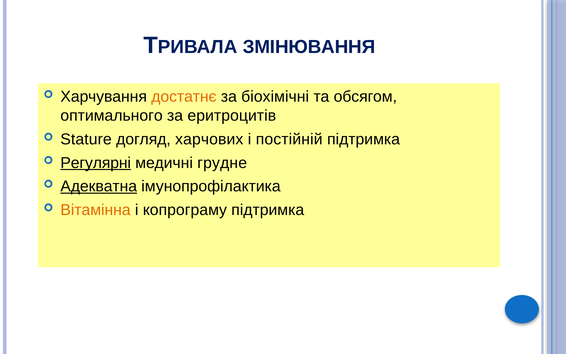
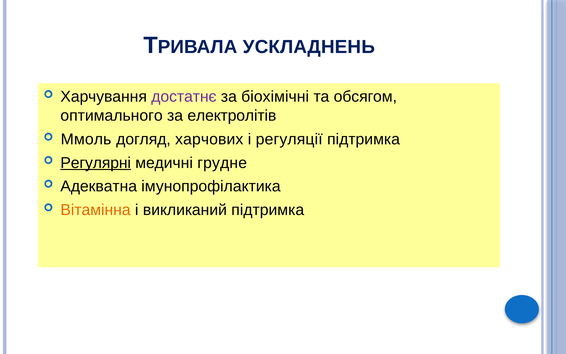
ЗМІНЮВАННЯ: ЗМІНЮВАННЯ -> УСКЛАДНЕНЬ
достатнє colour: orange -> purple
еритроцитів: еритроцитів -> електролітів
Stature: Stature -> Ммоль
постійній: постійній -> регуляції
Адекватна underline: present -> none
копрограму: копрограму -> викликаний
